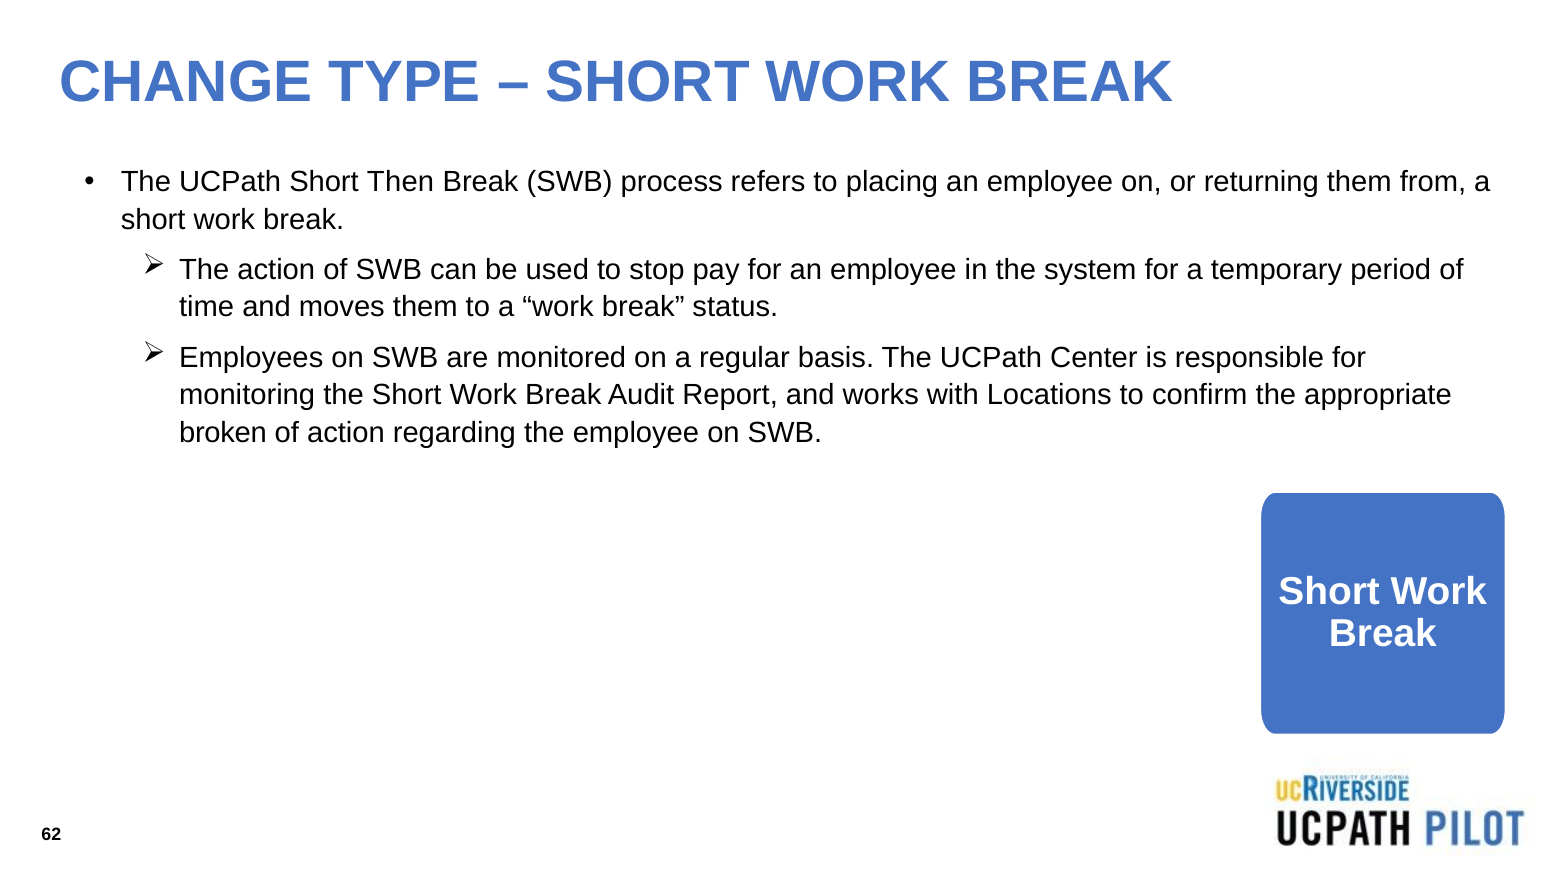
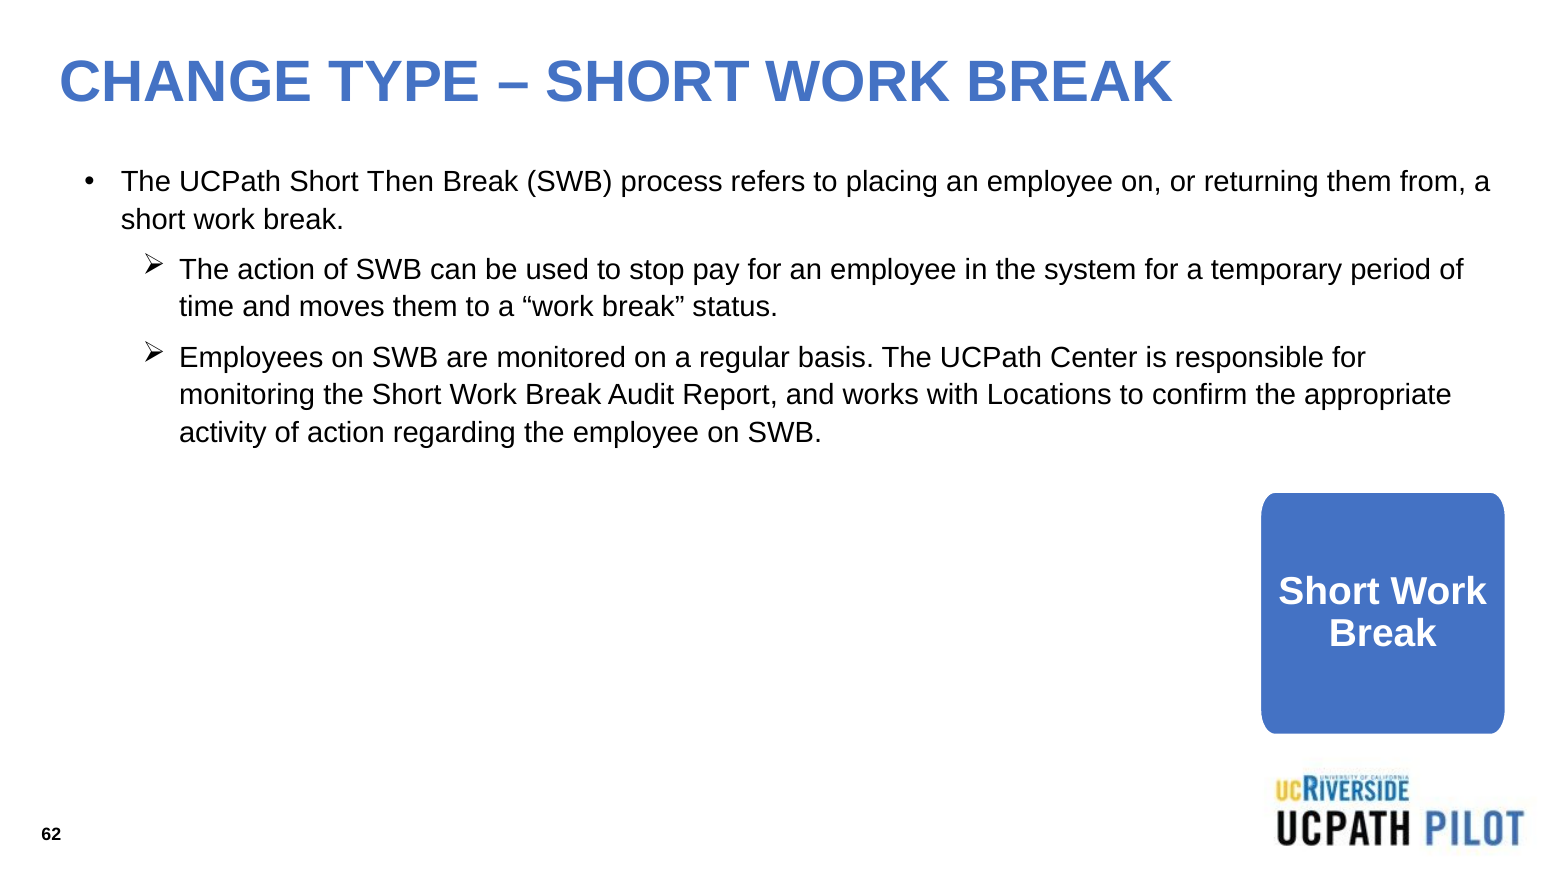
broken: broken -> activity
